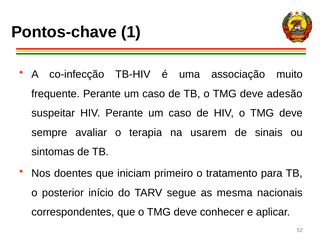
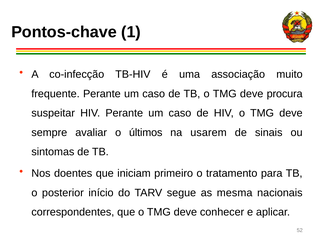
adesão: adesão -> procura
terapia: terapia -> últimos
